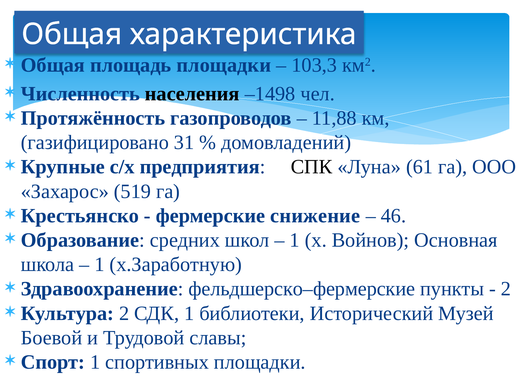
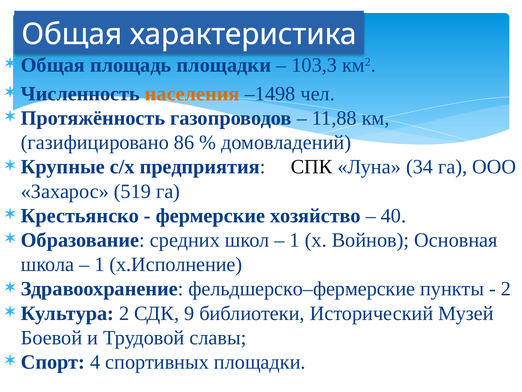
населения colour: black -> orange
31: 31 -> 86
61: 61 -> 34
снижение: снижение -> хозяйство
46: 46 -> 40
х.Заработную: х.Заработную -> х.Исполнение
СДК 1: 1 -> 9
Спорт 1: 1 -> 4
